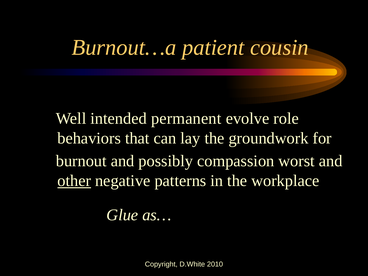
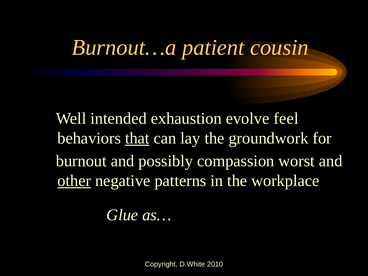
permanent: permanent -> exhaustion
role: role -> feel
that underline: none -> present
